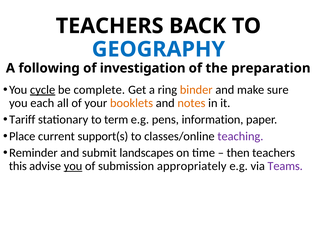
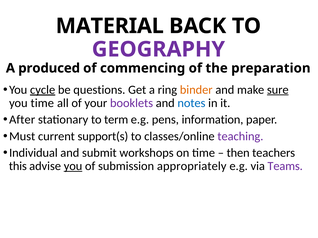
TEACHERS at (110, 26): TEACHERS -> MATERIAL
GEOGRAPHY colour: blue -> purple
following: following -> produced
investigation: investigation -> commencing
complete: complete -> questions
sure underline: none -> present
you each: each -> time
booklets colour: orange -> purple
notes colour: orange -> blue
Tariff: Tariff -> After
Place: Place -> Must
Reminder: Reminder -> Individual
landscapes: landscapes -> workshops
